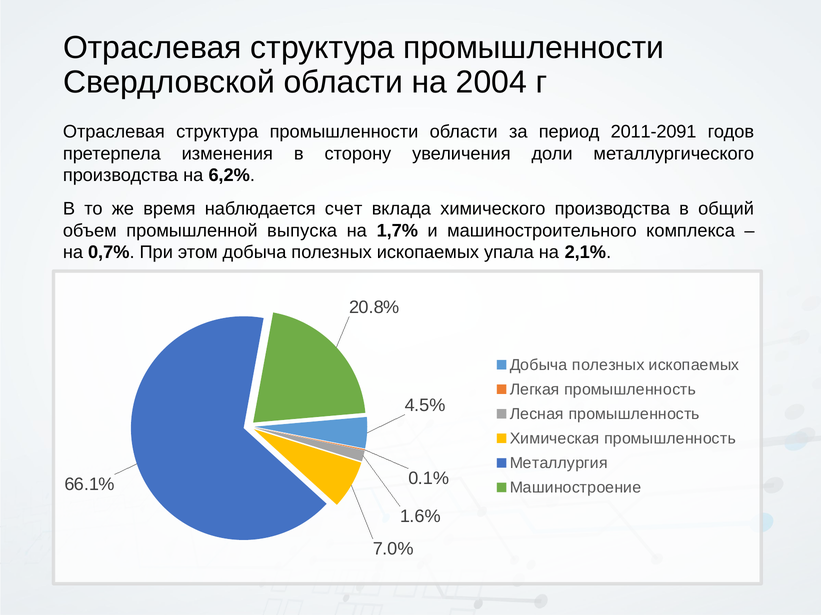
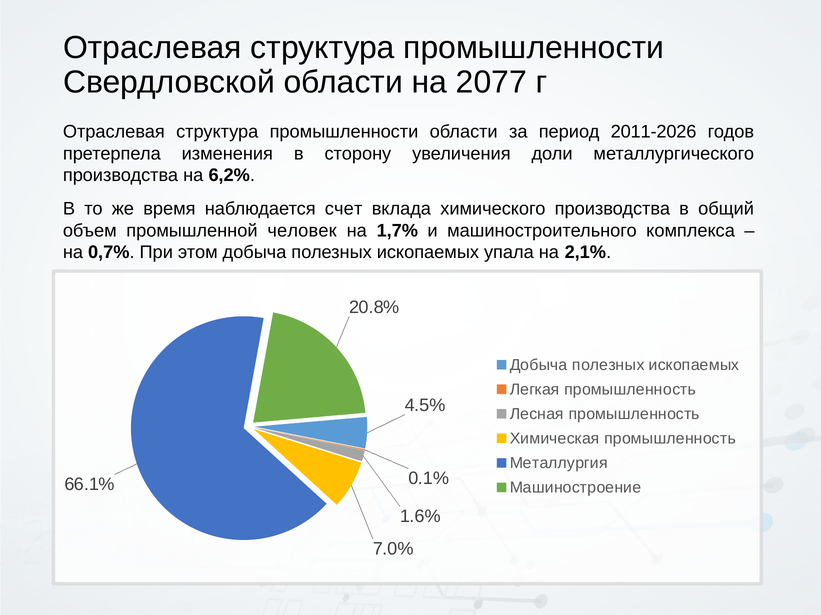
2004: 2004 -> 2077
2011-2091: 2011-2091 -> 2011-2026
выпуска: выпуска -> человек
